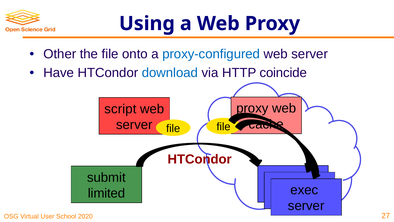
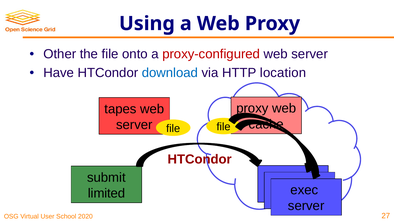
proxy-configured colour: blue -> red
coincide: coincide -> location
script: script -> tapes
